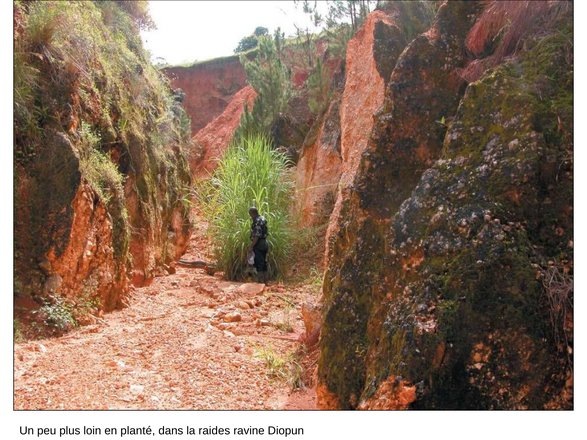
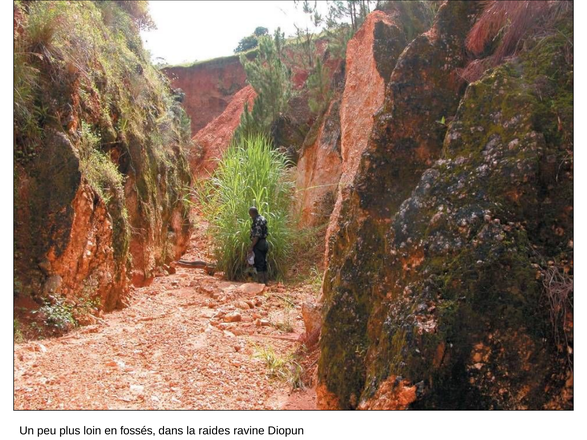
planté: planté -> fossés
